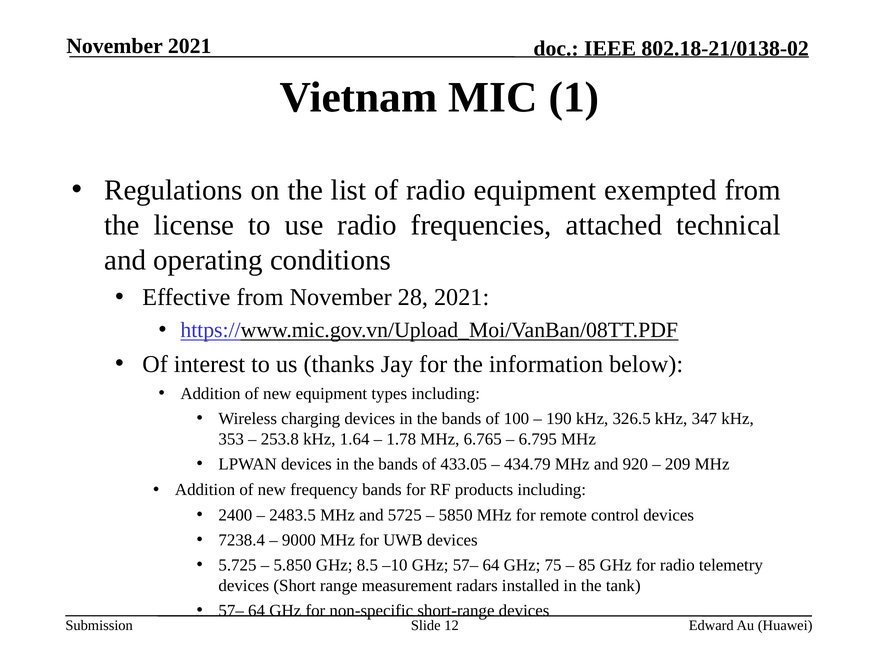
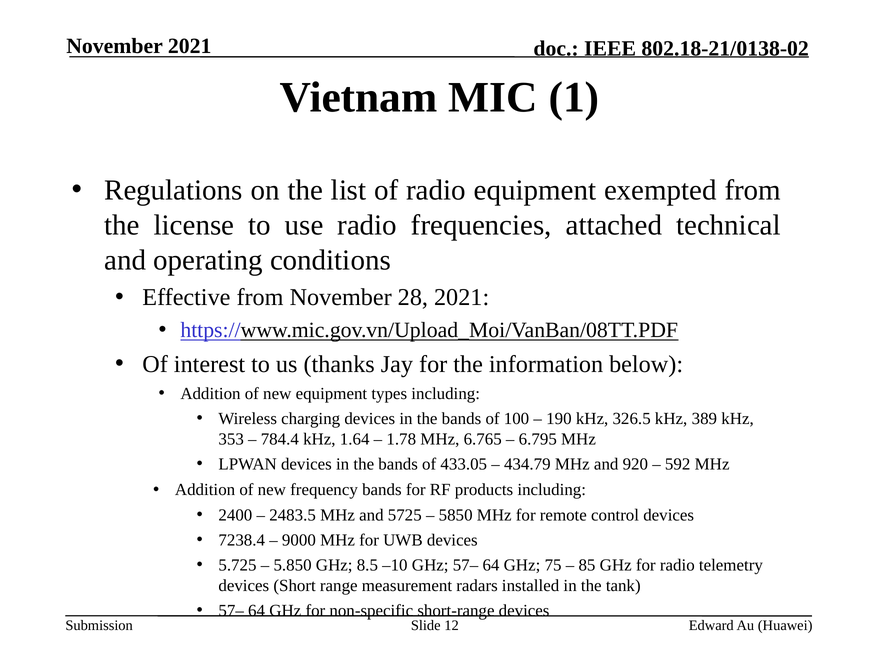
347: 347 -> 389
253.8: 253.8 -> 784.4
209: 209 -> 592
